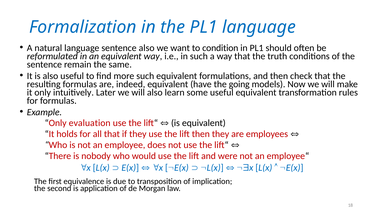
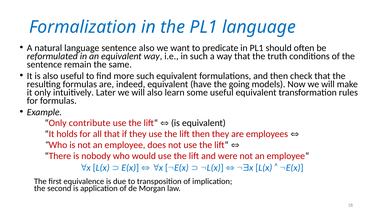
condition: condition -> predicate
evaluation: evaluation -> contribute
